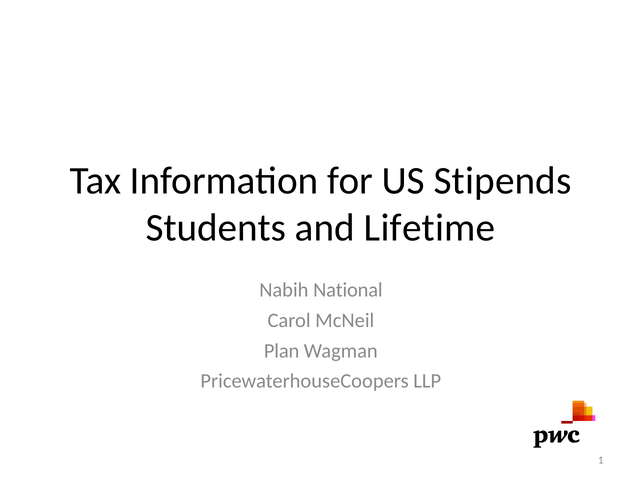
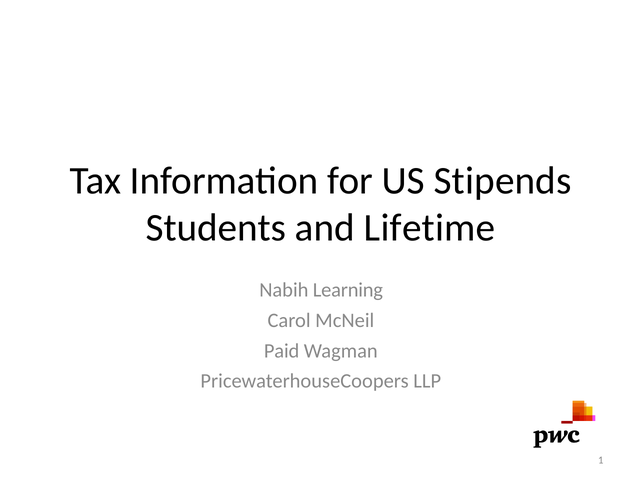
National: National -> Learning
Plan: Plan -> Paid
